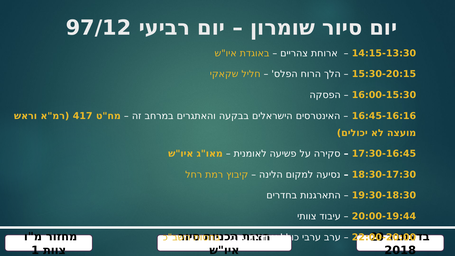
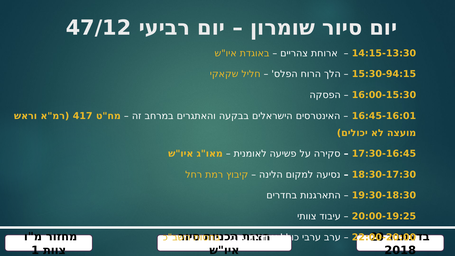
97/12: 97/12 -> 47/12
15:30-20:15: 15:30-20:15 -> 15:30-94:15
16:45-16:16: 16:45-16:16 -> 16:45-16:01
20:00-19:44: 20:00-19:44 -> 20:00-19:25
